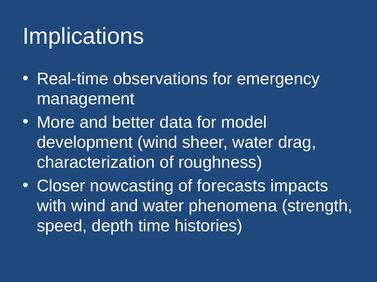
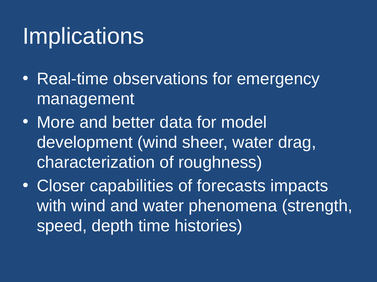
nowcasting: nowcasting -> capabilities
